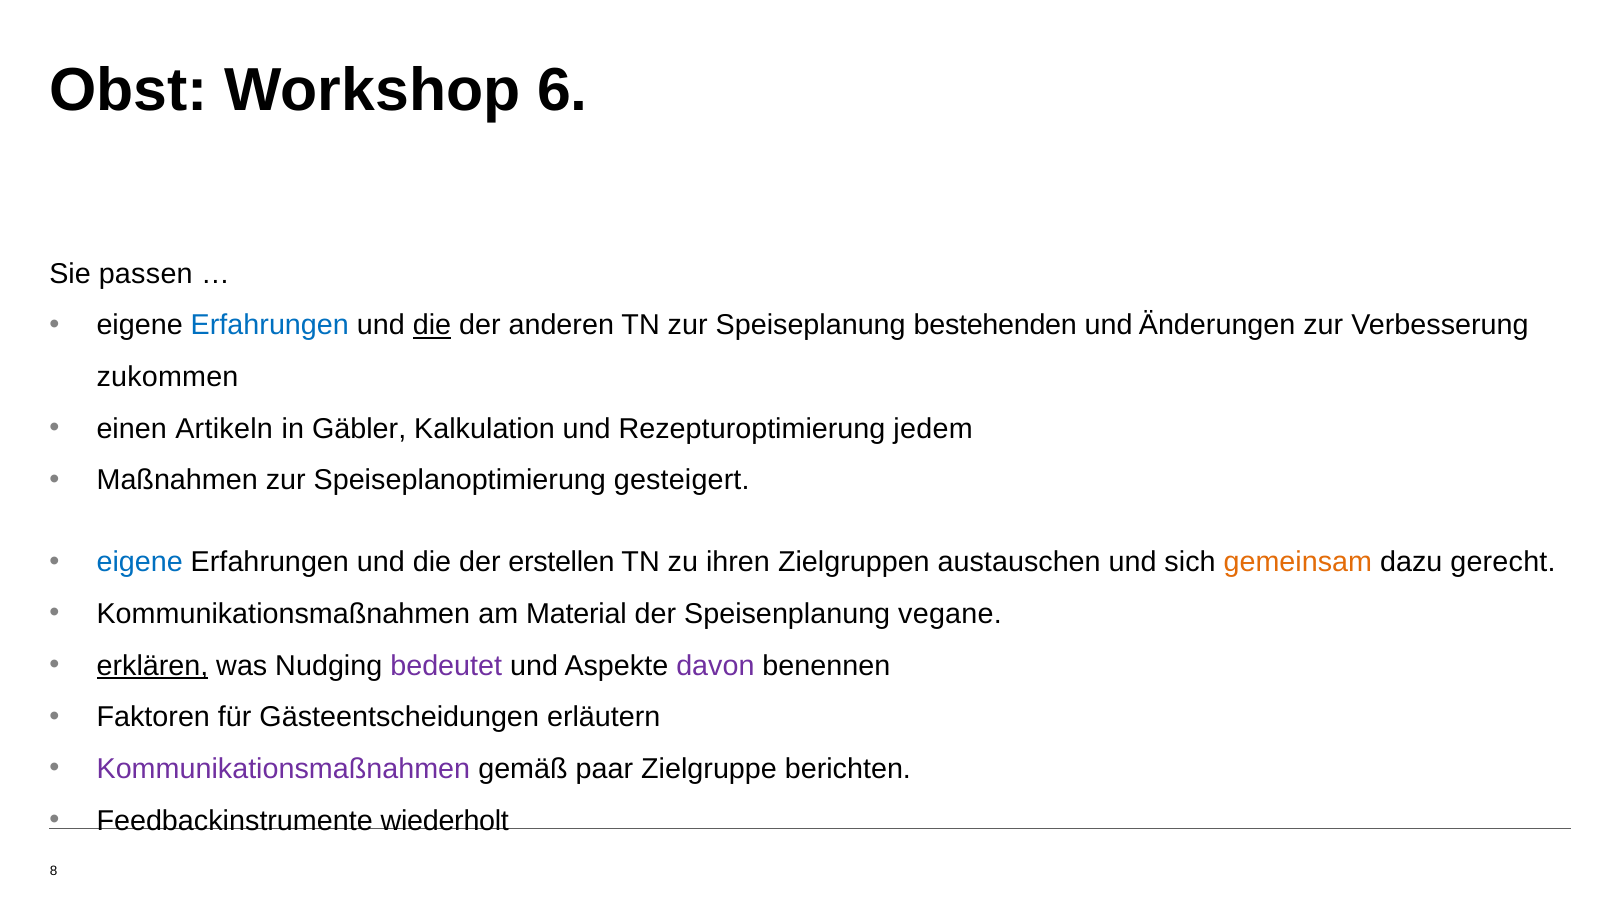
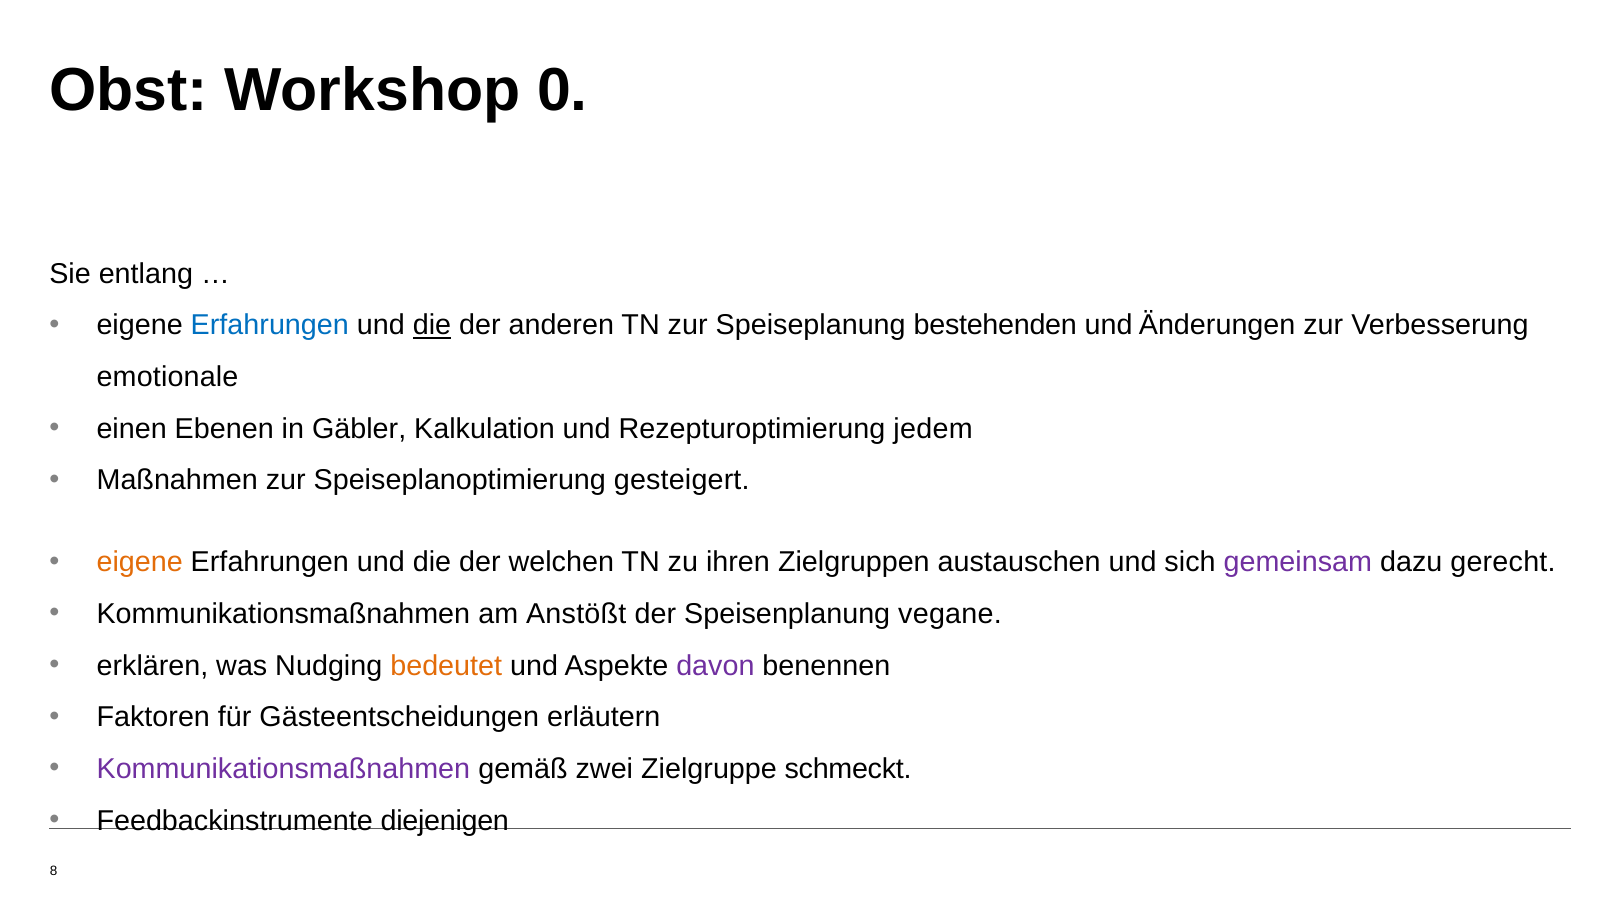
6: 6 -> 0
passen: passen -> entlang
zukommen: zukommen -> emotionale
Artikeln: Artikeln -> Ebenen
eigene at (140, 562) colour: blue -> orange
erstellen: erstellen -> welchen
gemeinsam colour: orange -> purple
Material: Material -> Anstößt
erklären underline: present -> none
bedeutet colour: purple -> orange
paar: paar -> zwei
berichten: berichten -> schmeckt
wiederholt: wiederholt -> diejenigen
